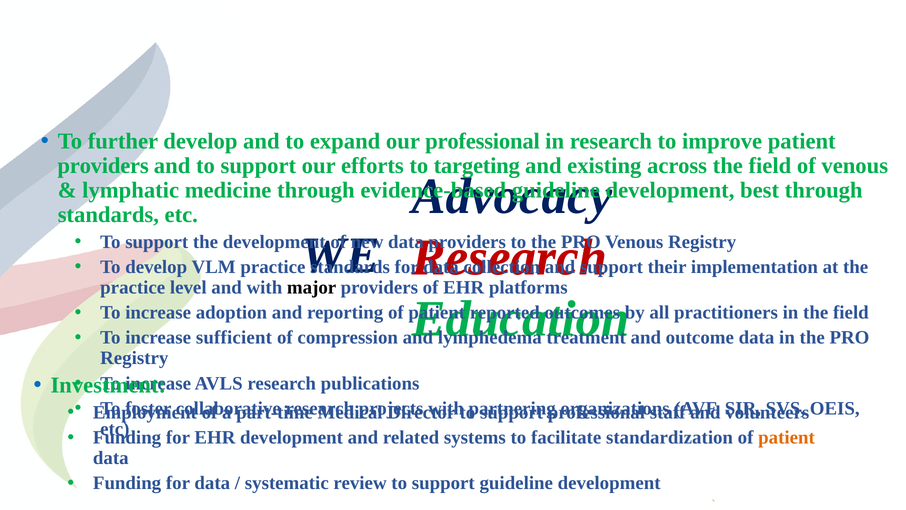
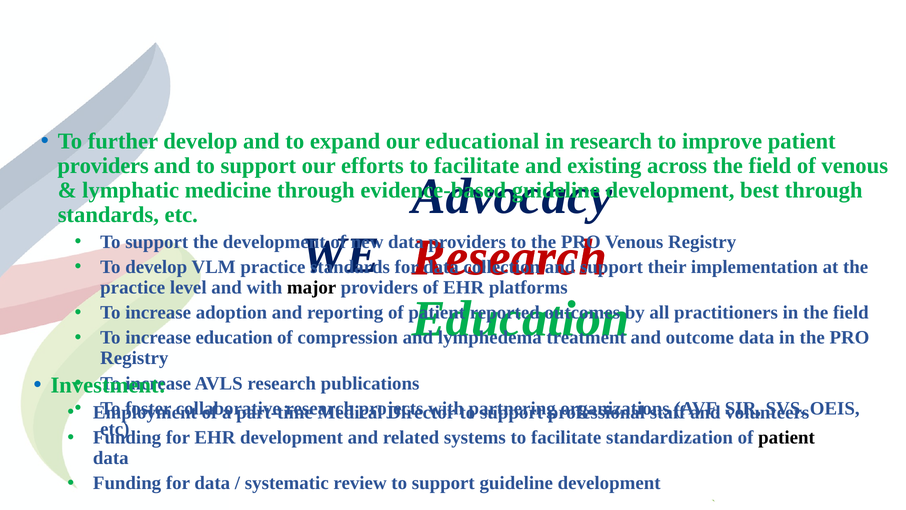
our professional: professional -> educational
efforts to targeting: targeting -> facilitate
increase sufficient: sufficient -> education
patient at (787, 437) colour: orange -> black
